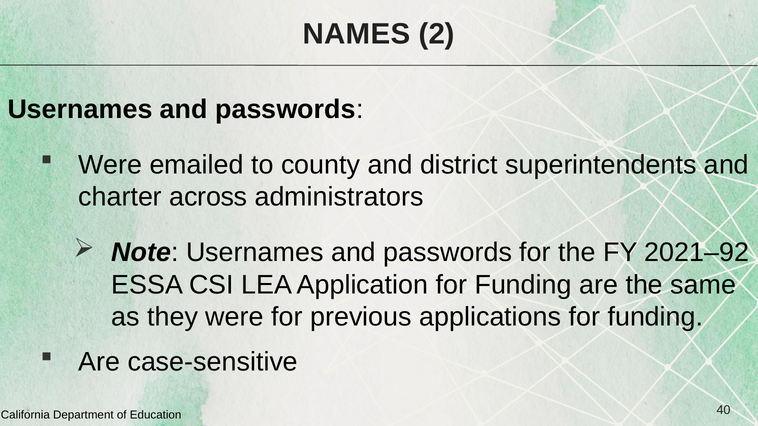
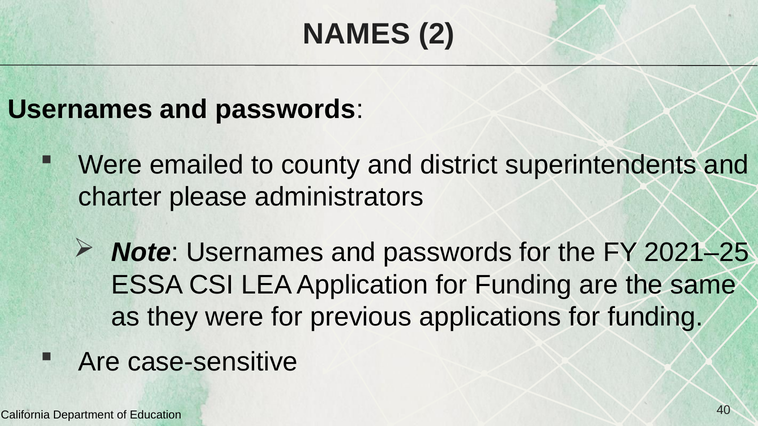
across: across -> please
2021–92: 2021–92 -> 2021–25
